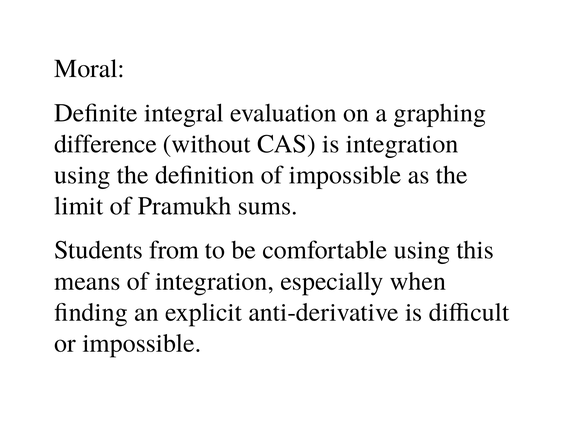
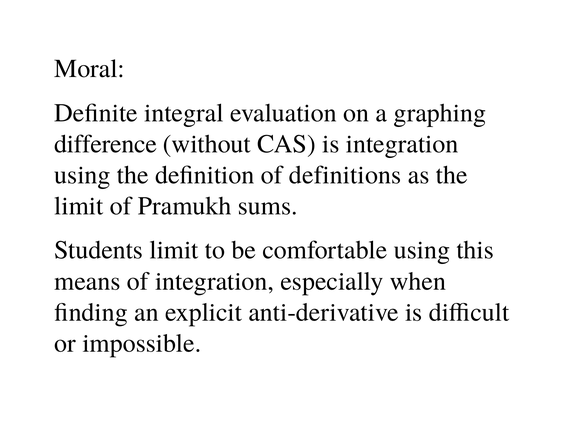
of impossible: impossible -> definitions
Students from: from -> limit
